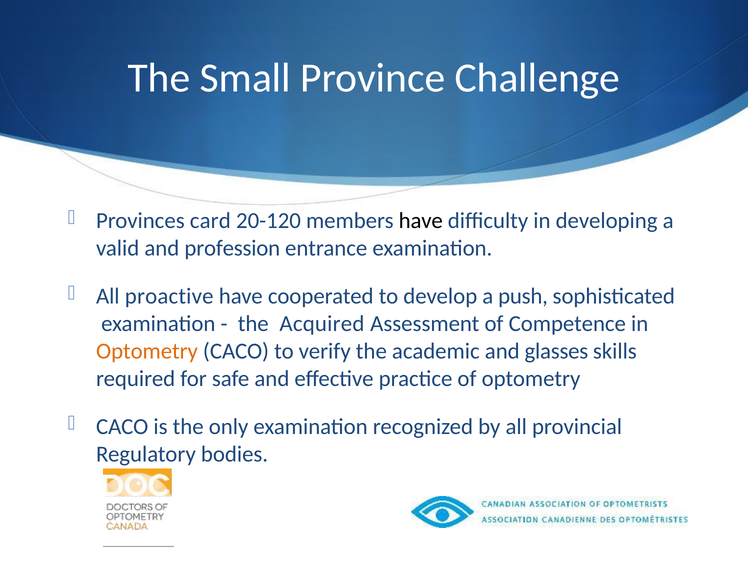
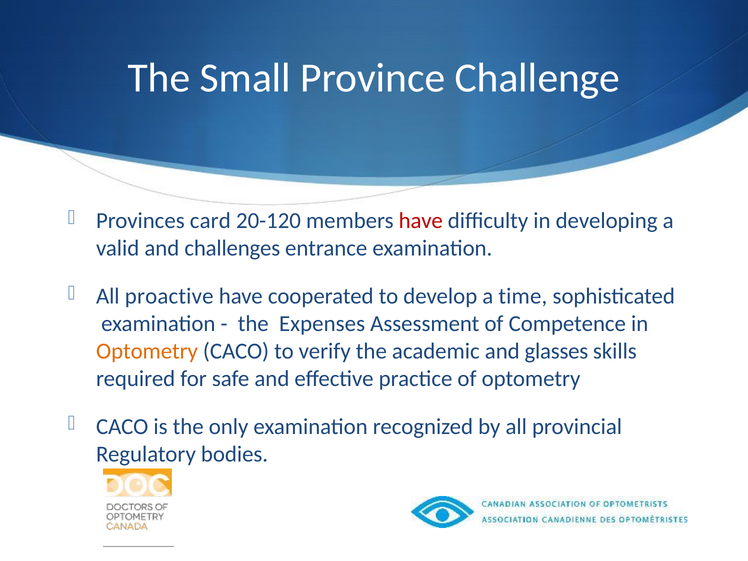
have at (421, 221) colour: black -> red
profession: profession -> challenges
push: push -> time
Acquired: Acquired -> Expenses
